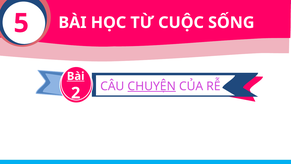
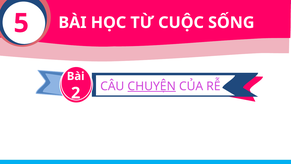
Bài at (76, 76) underline: present -> none
